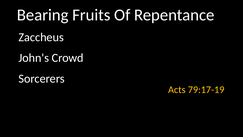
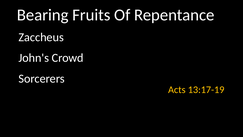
79:17-19: 79:17-19 -> 13:17-19
